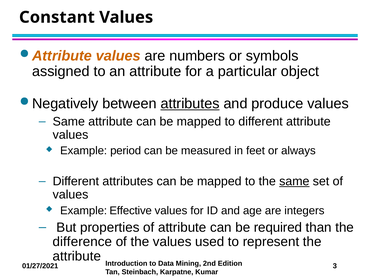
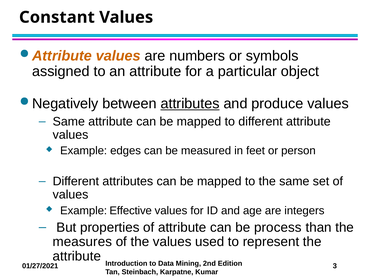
period: period -> edges
always: always -> person
same at (294, 181) underline: present -> none
required: required -> process
difference: difference -> measures
